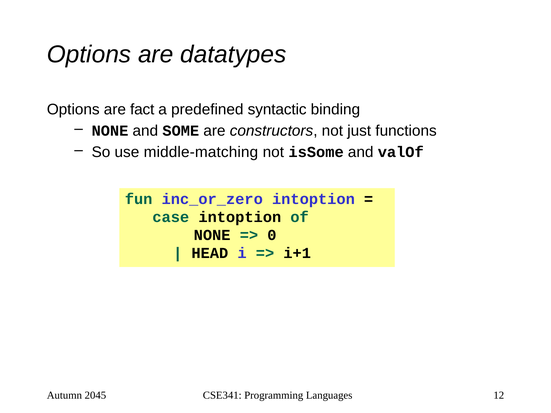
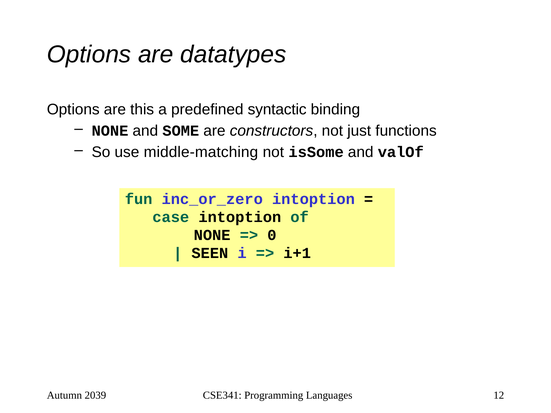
fact: fact -> this
HEAD: HEAD -> SEEN
2045: 2045 -> 2039
